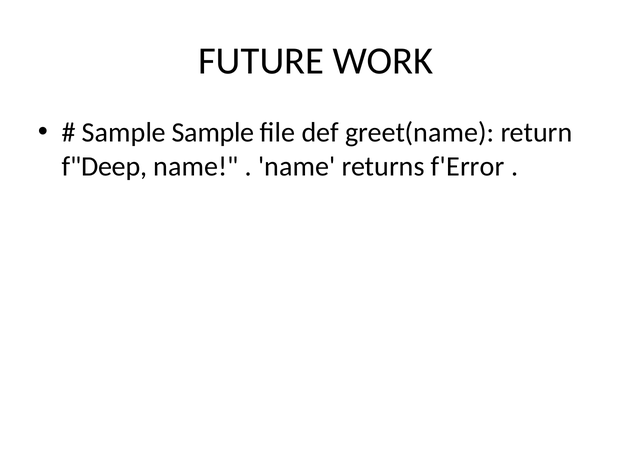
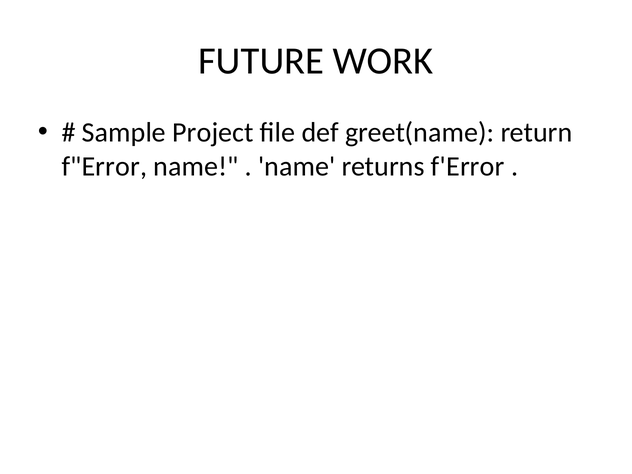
Sample Sample: Sample -> Project
f"Deep: f"Deep -> f"Error
